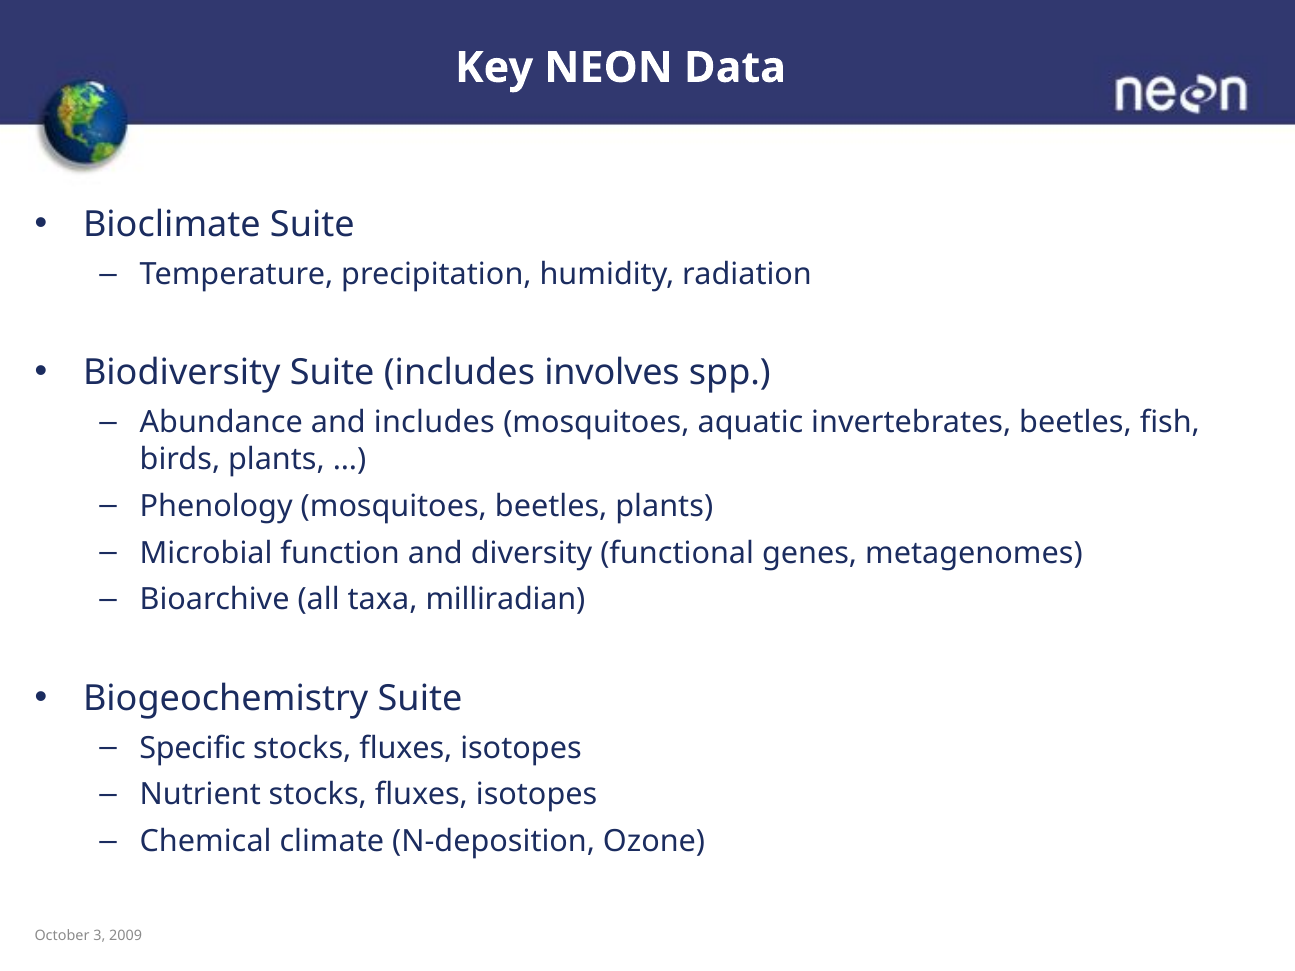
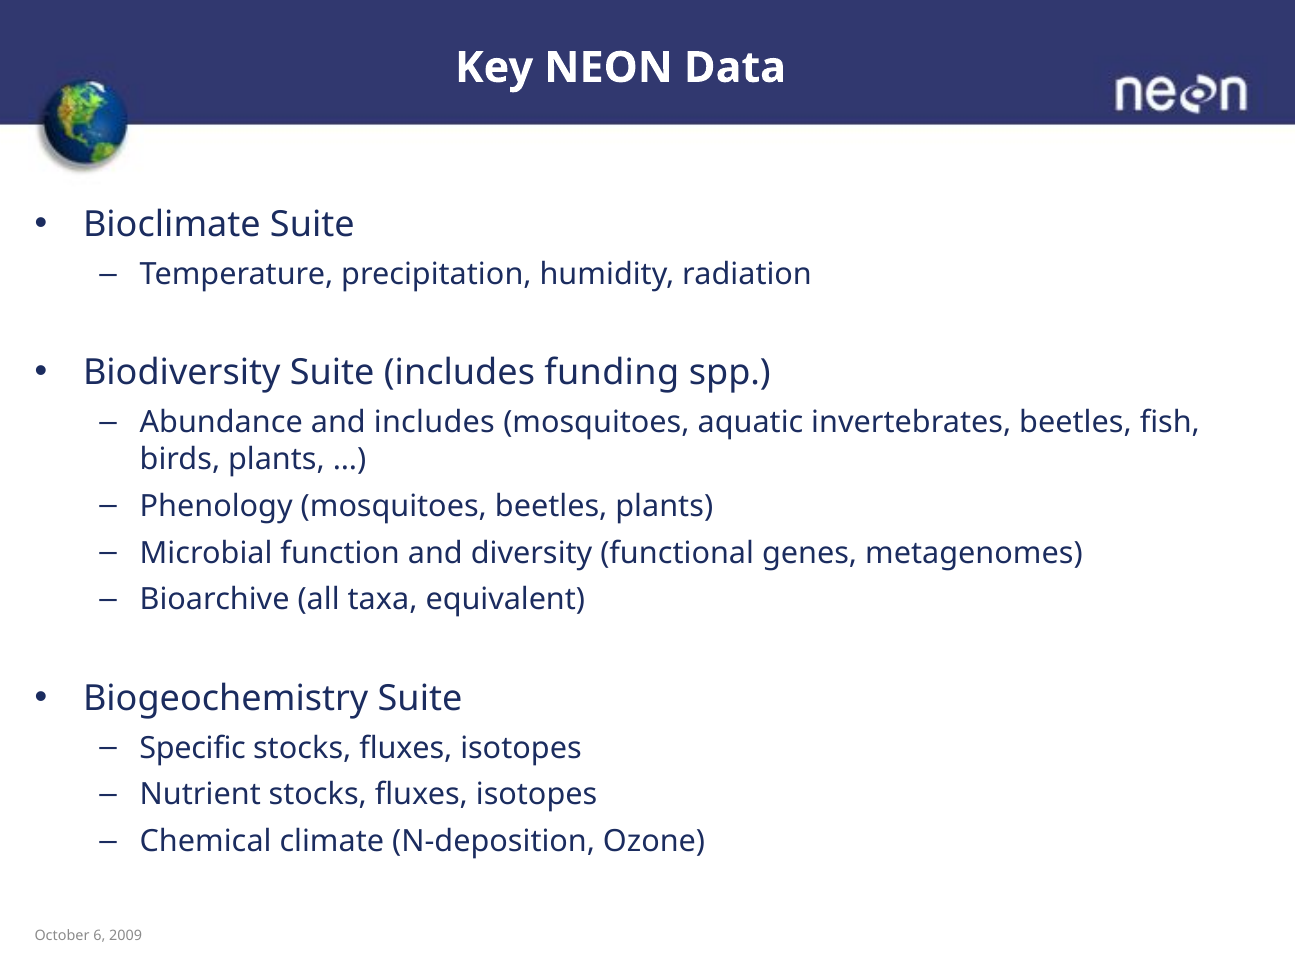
involves: involves -> funding
milliradian: milliradian -> equivalent
3: 3 -> 6
